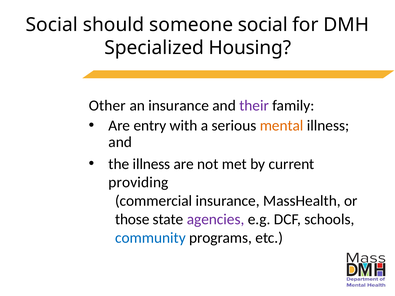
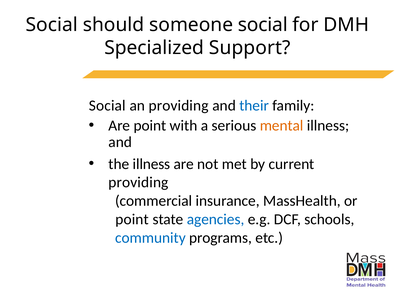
Housing: Housing -> Support
Other at (107, 106): Other -> Social
an insurance: insurance -> providing
their colour: purple -> blue
Are entry: entry -> point
those at (132, 219): those -> point
agencies colour: purple -> blue
